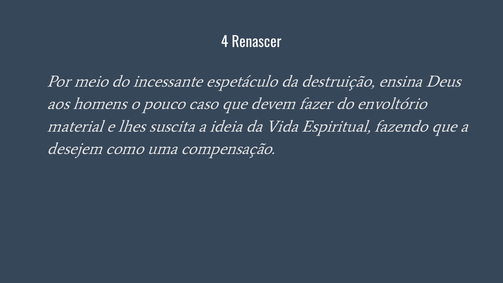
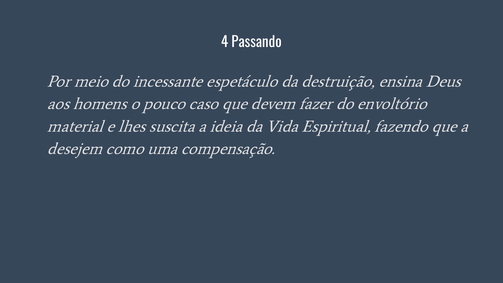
Renascer: Renascer -> Passando
